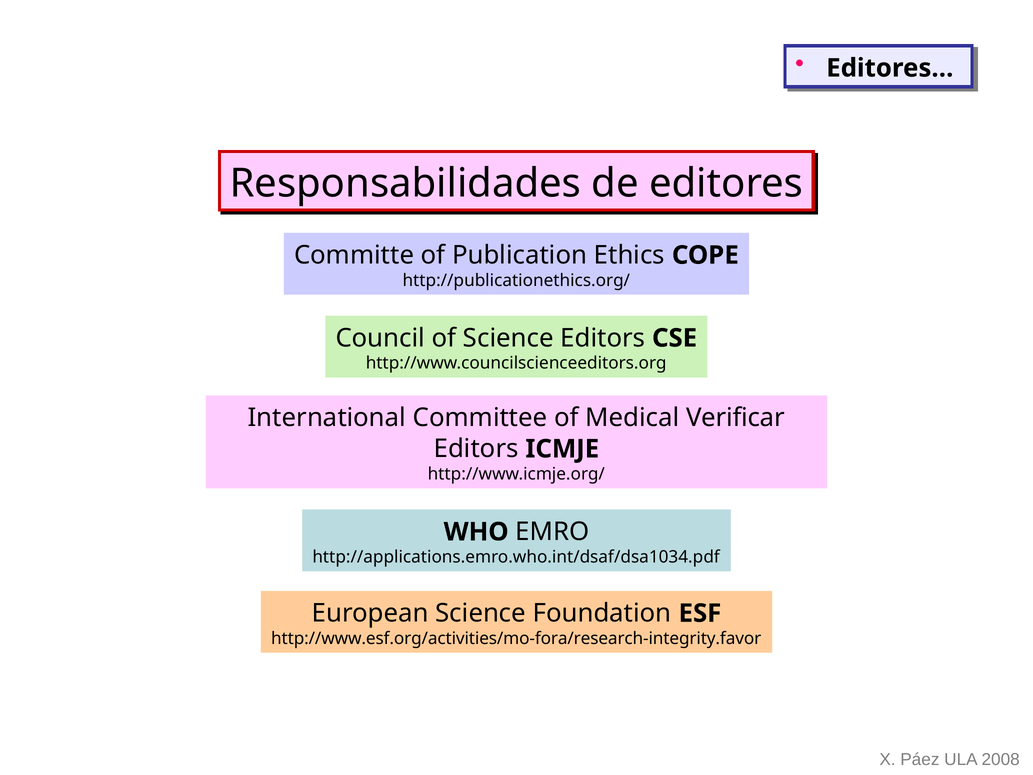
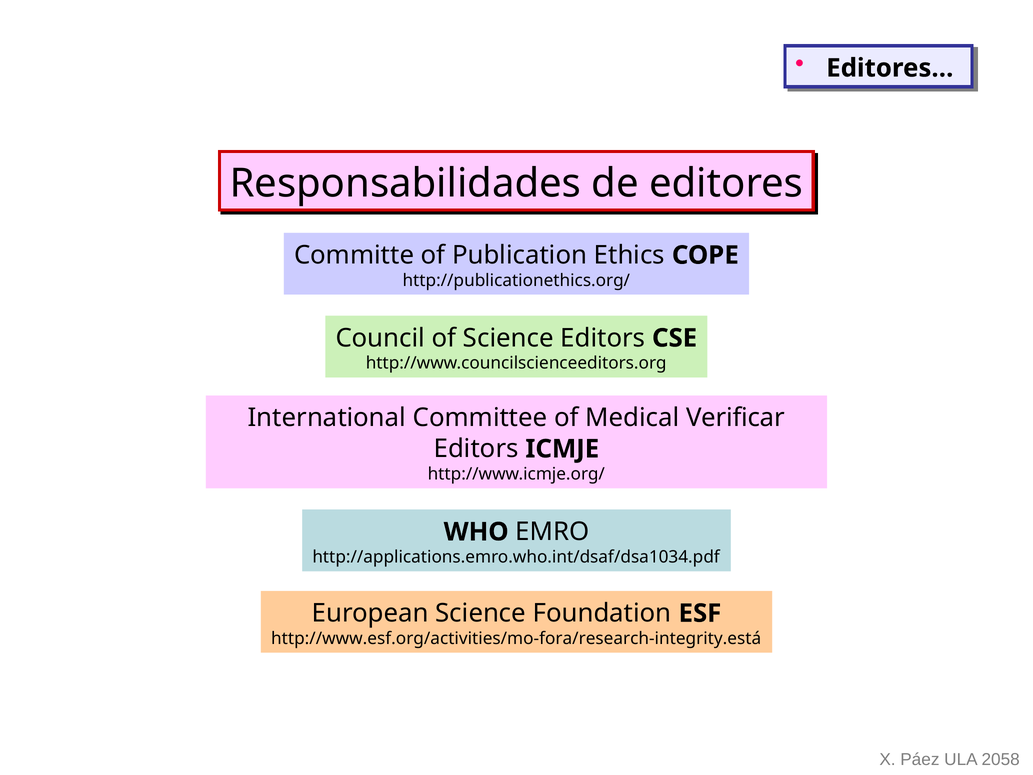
http://www.esf.org/activities/mo-fora/research-integrity.favor: http://www.esf.org/activities/mo-fora/research-integrity.favor -> http://www.esf.org/activities/mo-fora/research-integrity.está
2008: 2008 -> 2058
